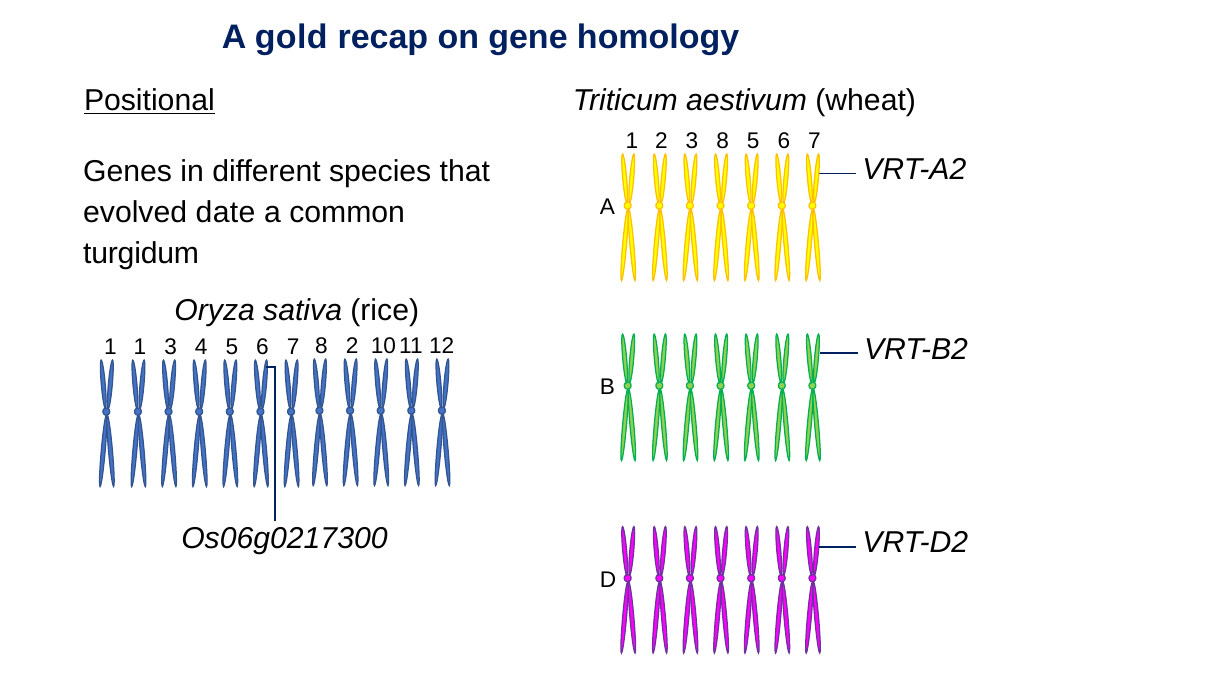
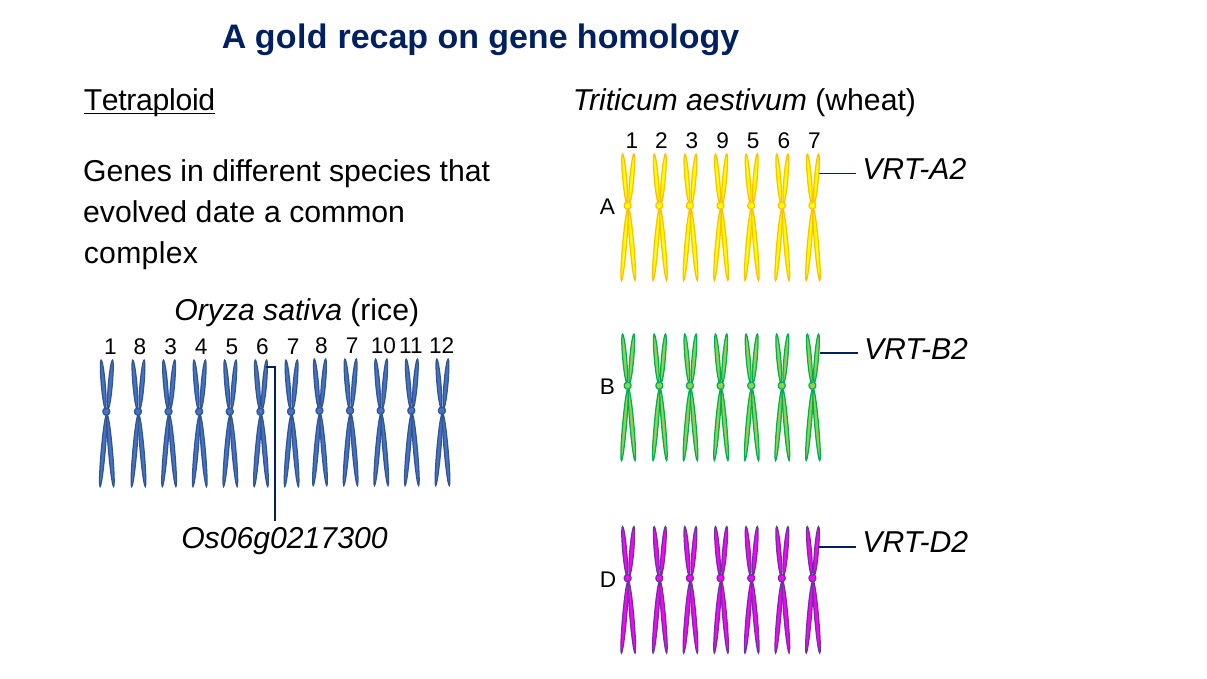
Positional: Positional -> Tetraploid
3 8: 8 -> 9
turgidum: turgidum -> complex
1 1: 1 -> 8
8 2: 2 -> 7
